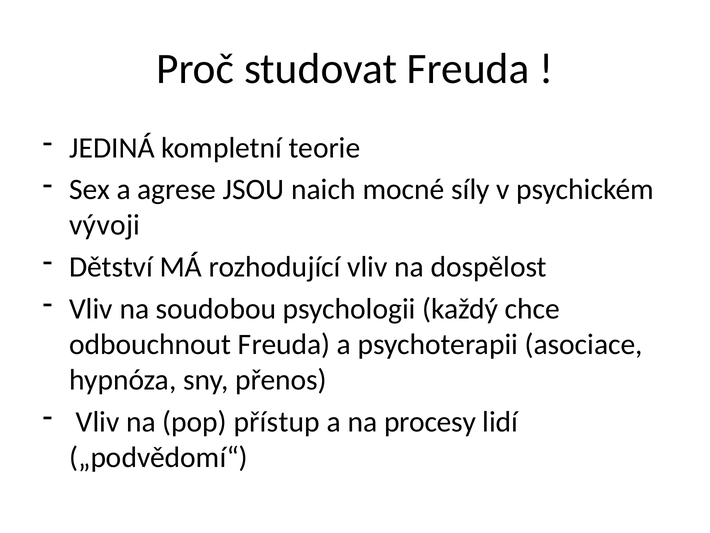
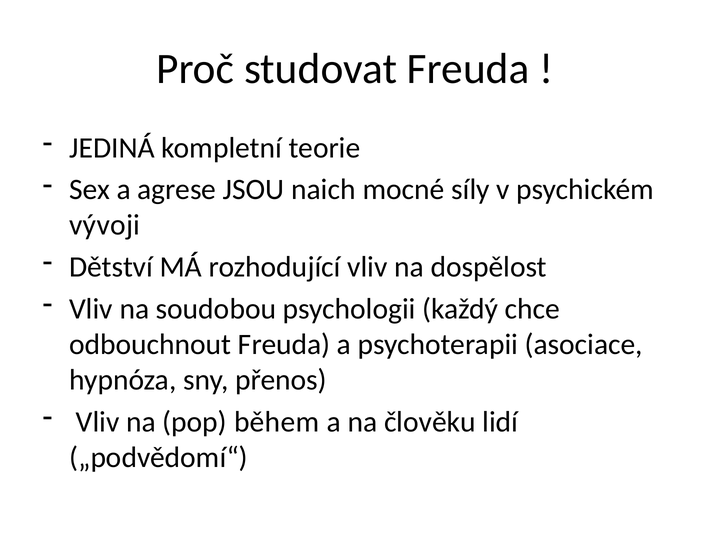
přístup: přístup -> během
procesy: procesy -> člověku
